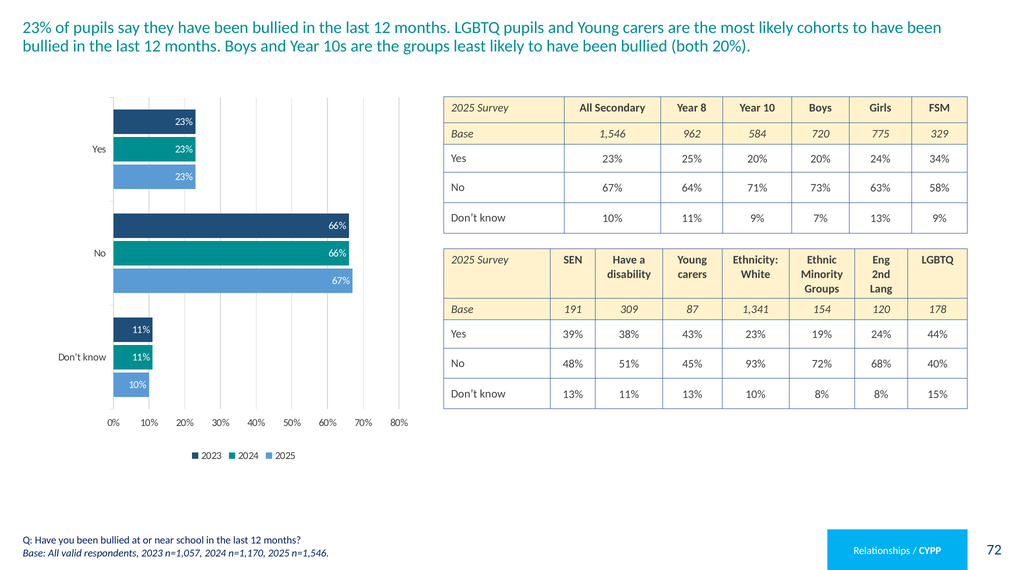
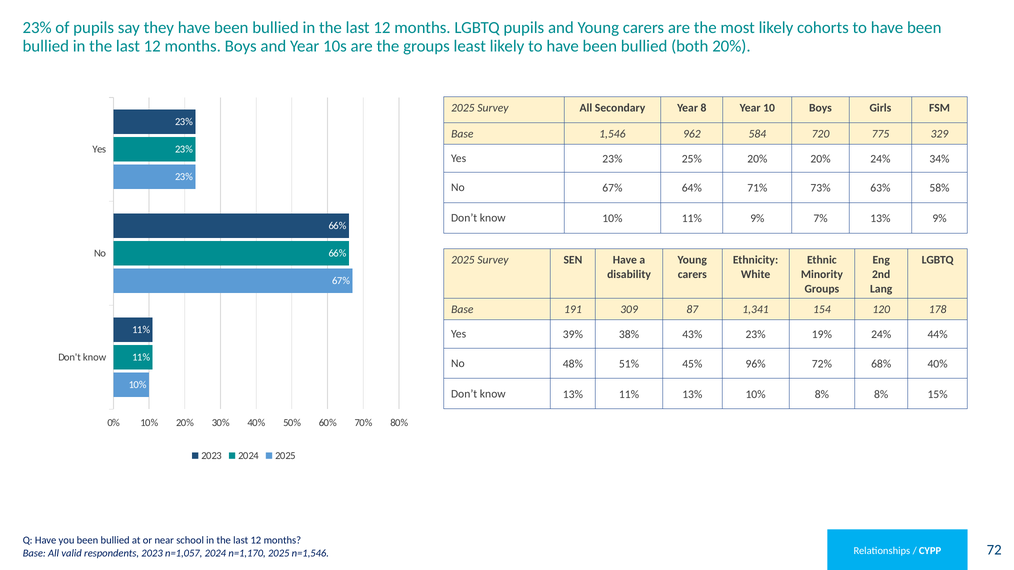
93%: 93% -> 96%
